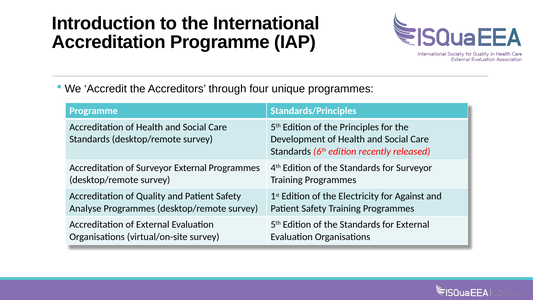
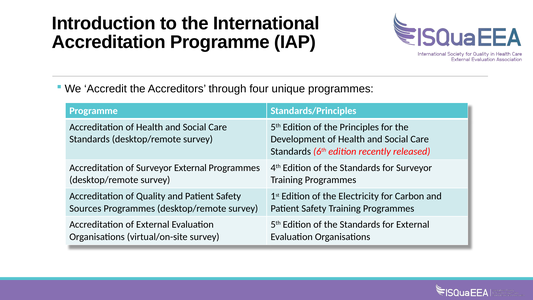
Against: Against -> Carbon
Analyse: Analyse -> Sources
